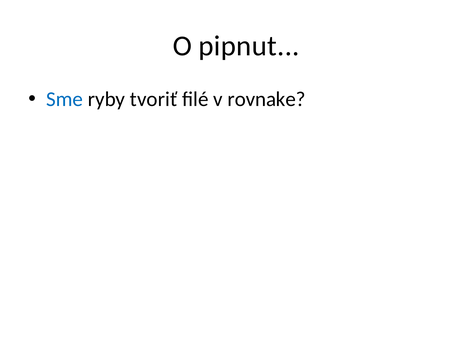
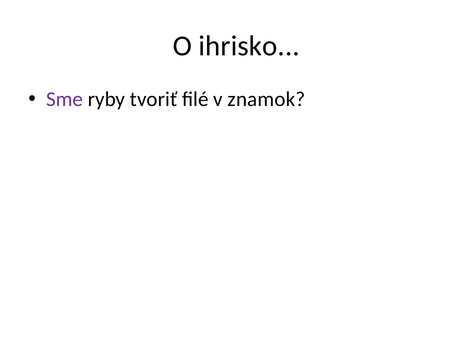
pipnut: pipnut -> ihrisko
Sme colour: blue -> purple
rovnake: rovnake -> znamok
